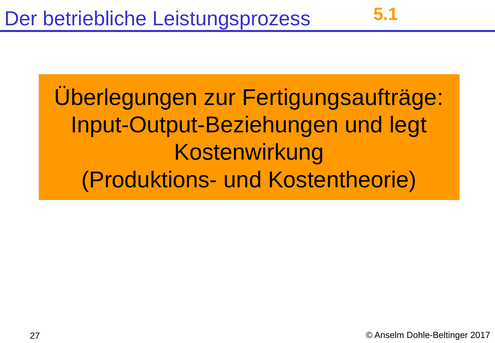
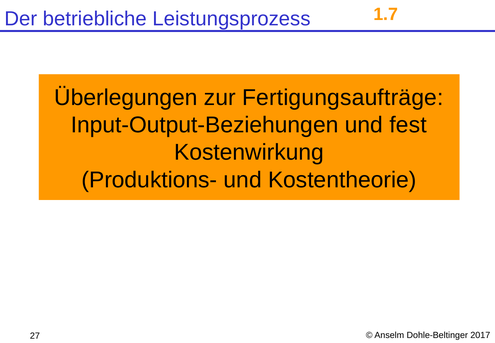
5.1: 5.1 -> 1.7
legt: legt -> fest
